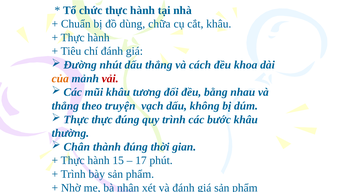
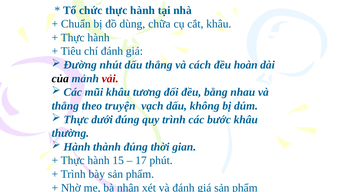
khoa: khoa -> hoàn
của colour: orange -> black
Thực thực: thực -> dưới
Chân at (77, 147): Chân -> Hành
